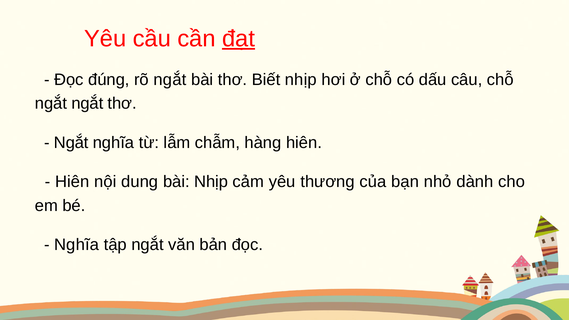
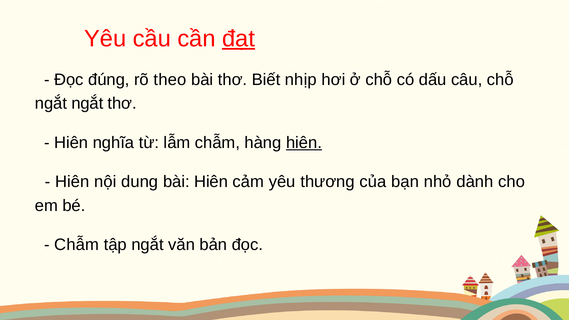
rõ ngắt: ngắt -> theo
Ngắt at (71, 143): Ngắt -> Hiên
hiên at (304, 143) underline: none -> present
bài Nhịp: Nhịp -> Hiên
Nghĩa at (77, 245): Nghĩa -> Chẫm
